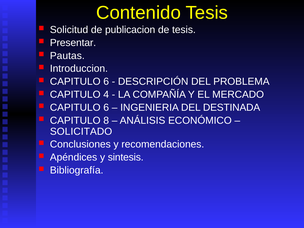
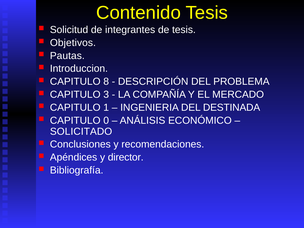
publicacion: publicacion -> integrantes
Presentar: Presentar -> Objetivos
6 at (106, 82): 6 -> 8
4: 4 -> 3
6 at (106, 108): 6 -> 1
8: 8 -> 0
sintesis: sintesis -> director
